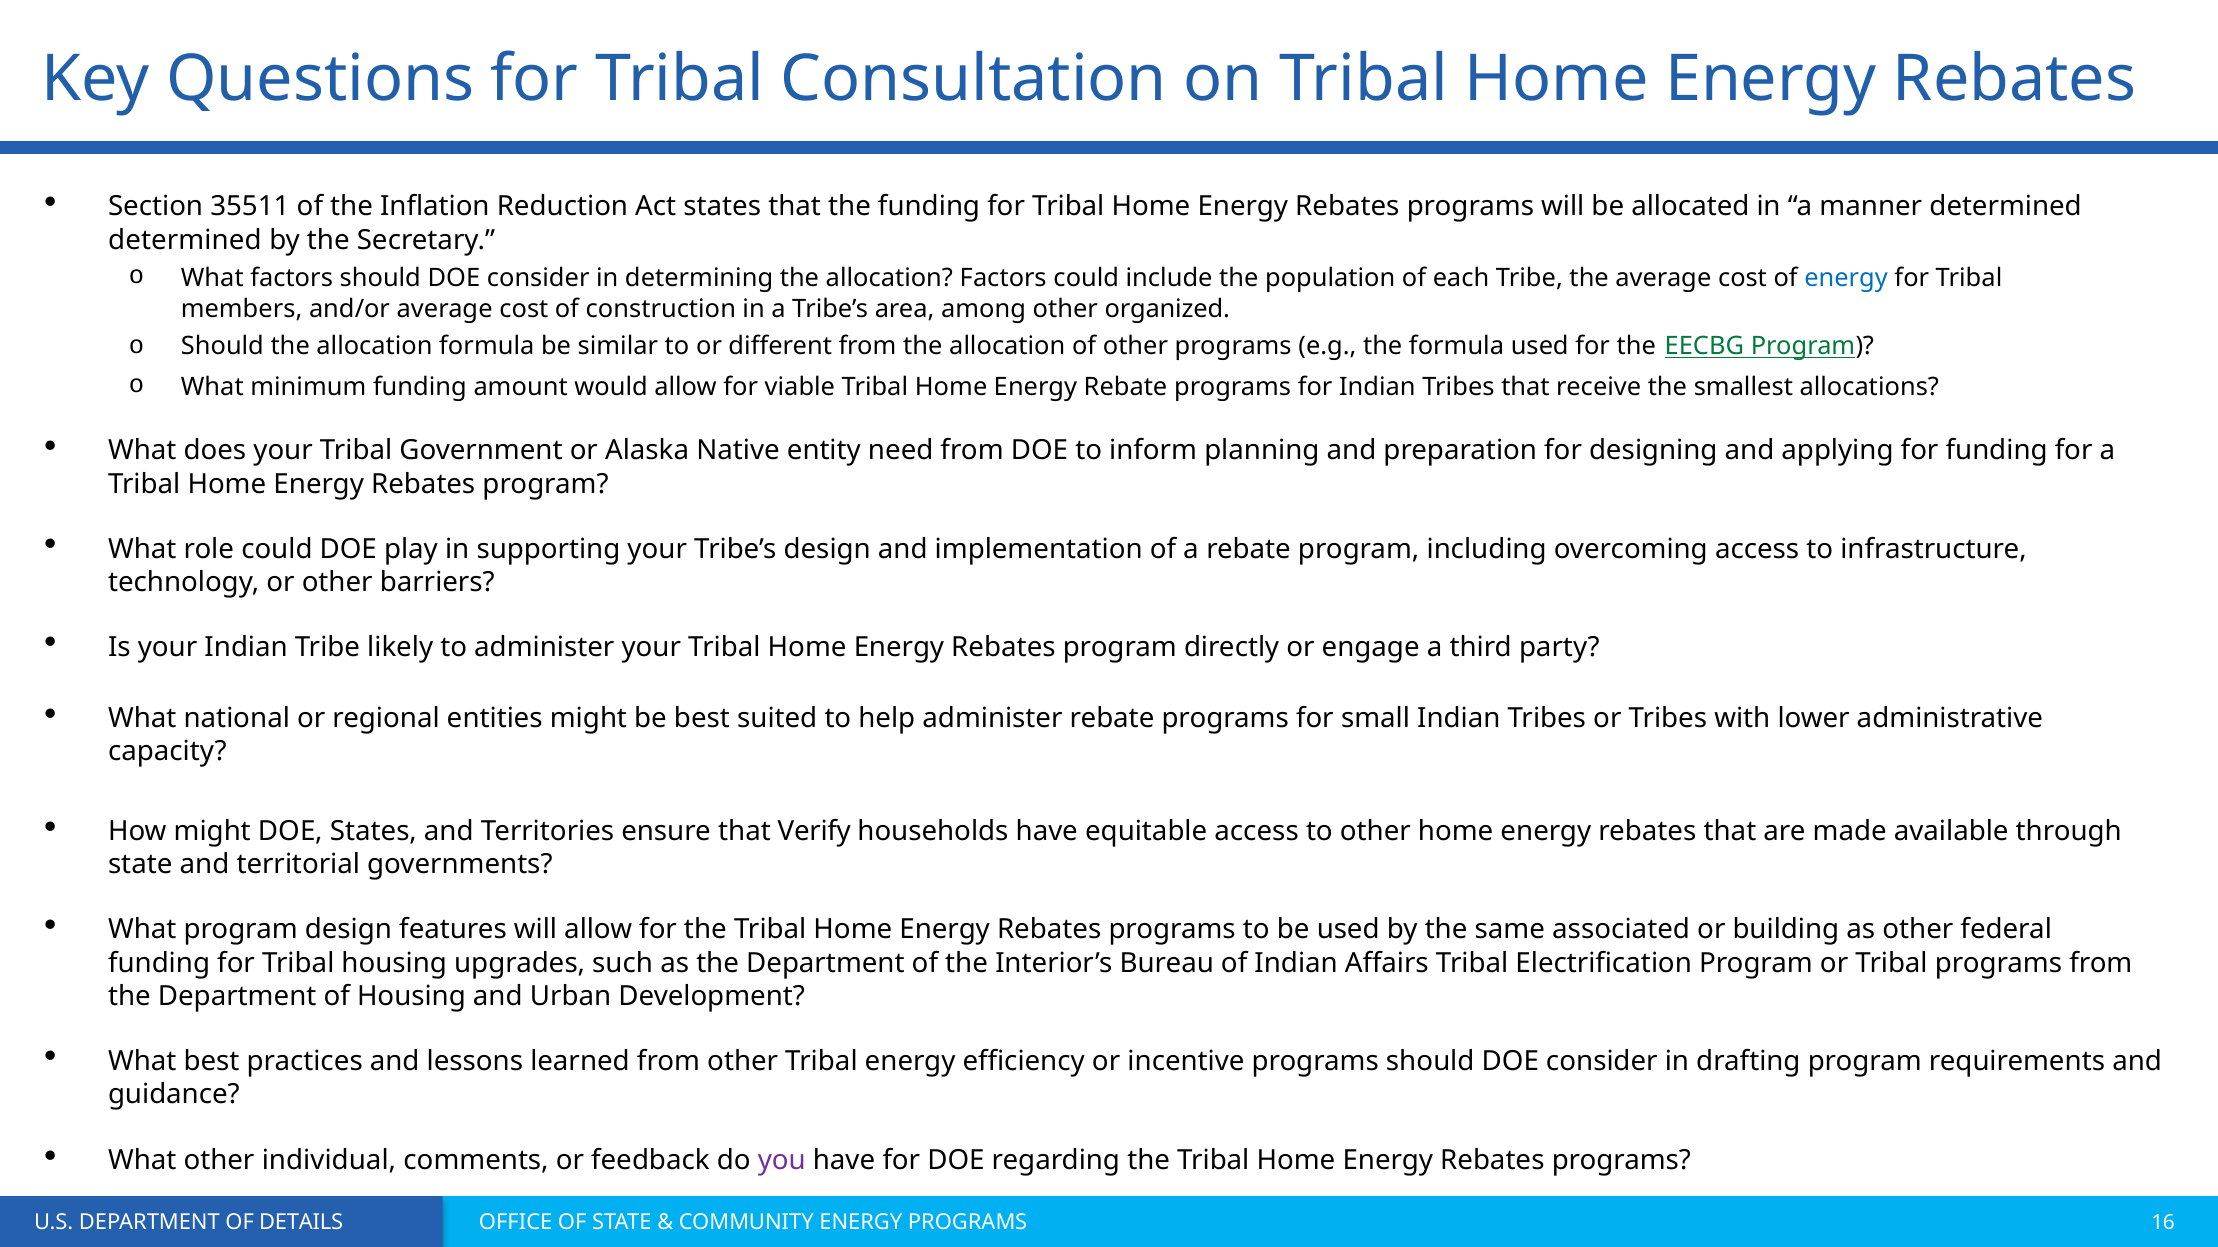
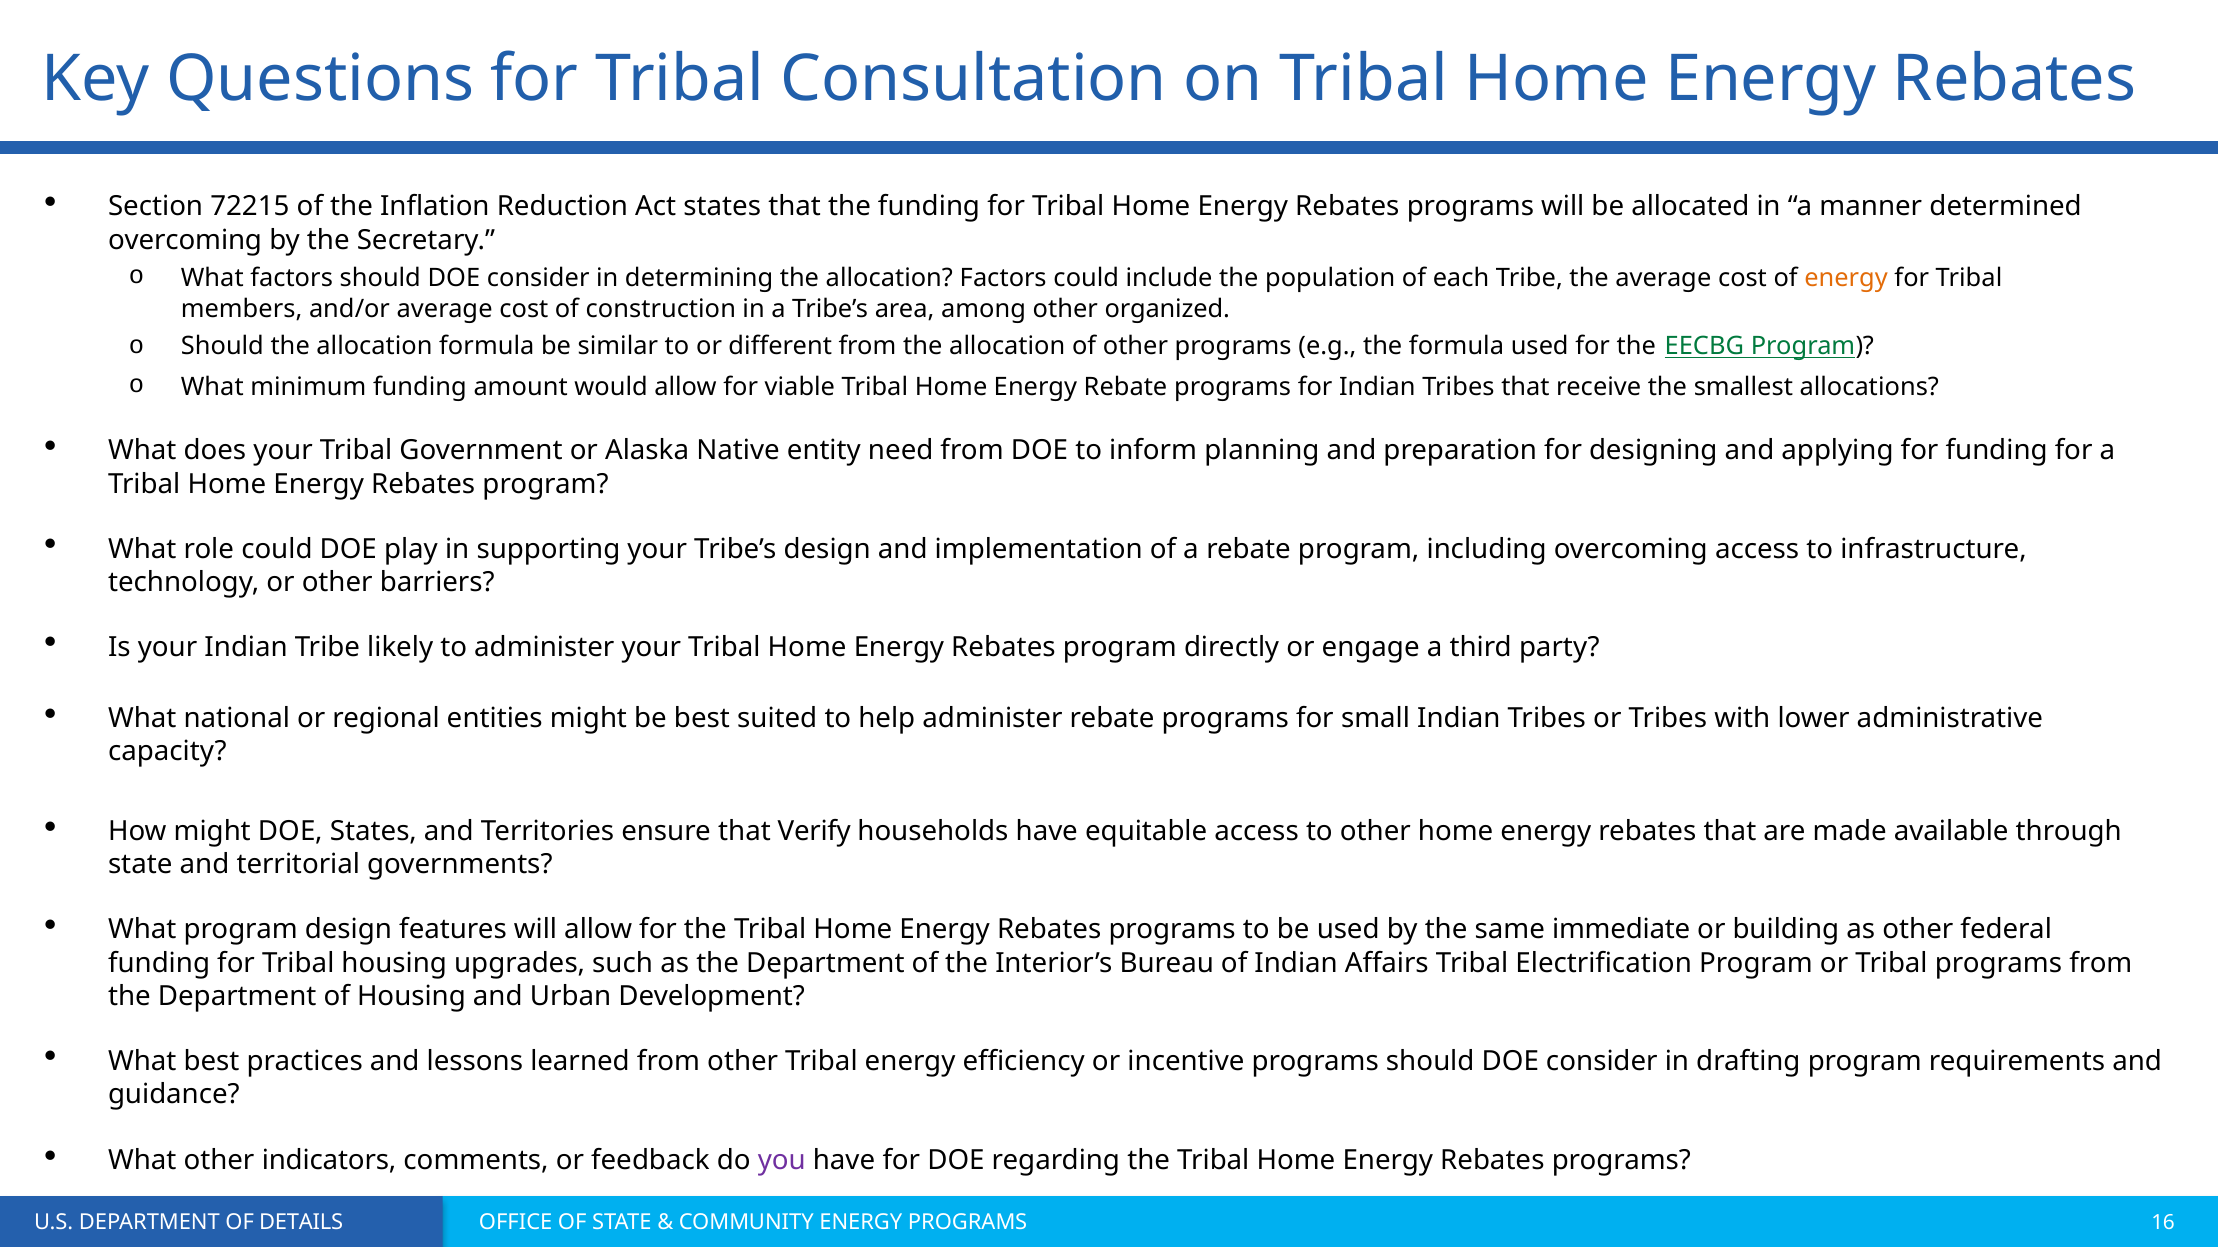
35511: 35511 -> 72215
determined at (185, 240): determined -> overcoming
energy at (1846, 278) colour: blue -> orange
associated: associated -> immediate
individual: individual -> indicators
